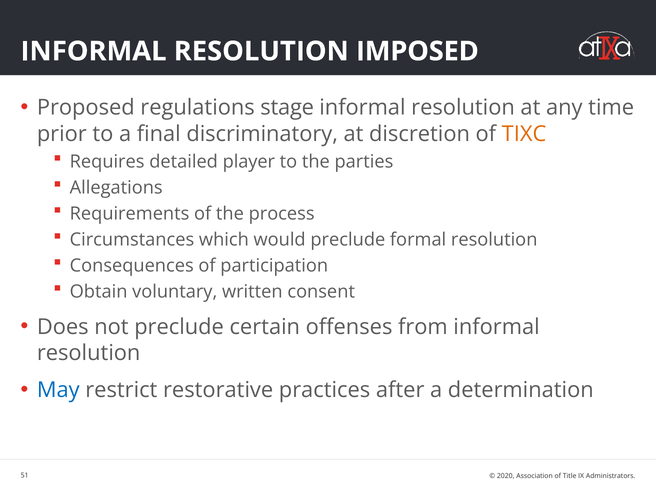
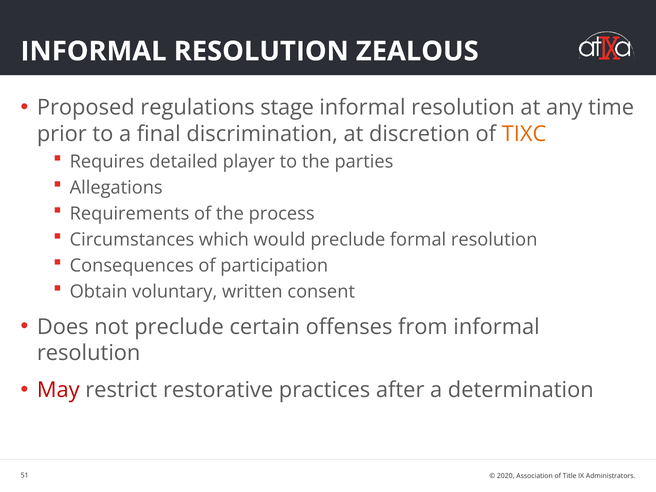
IMPOSED: IMPOSED -> ZEALOUS
discriminatory: discriminatory -> discrimination
May colour: blue -> red
